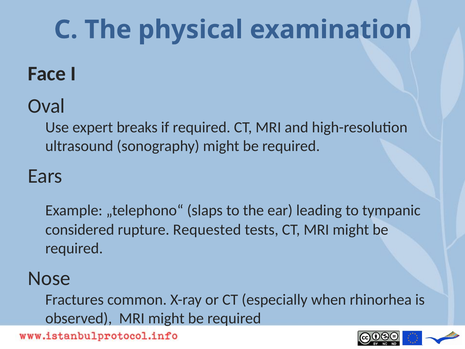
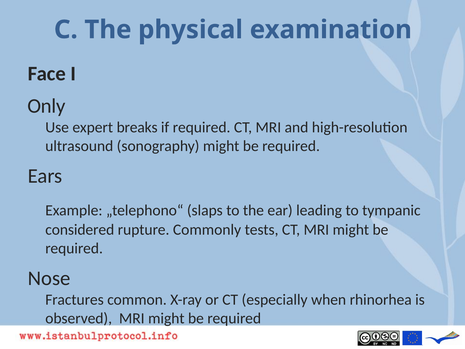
Oval: Oval -> Only
Requested: Requested -> Commonly
